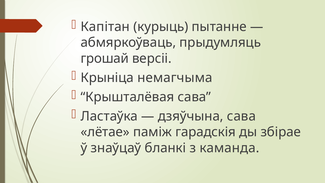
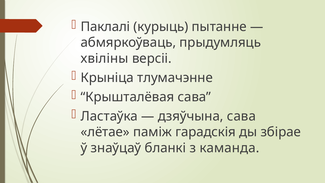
Капітан: Капітан -> Паклалі
грошай: грошай -> хвіліны
немагчыма: немагчыма -> тлумачэнне
